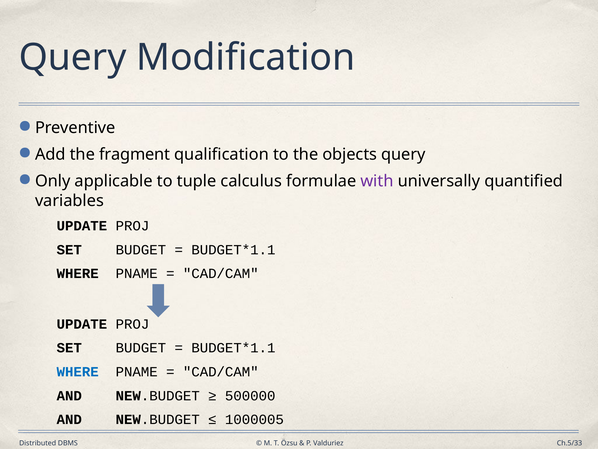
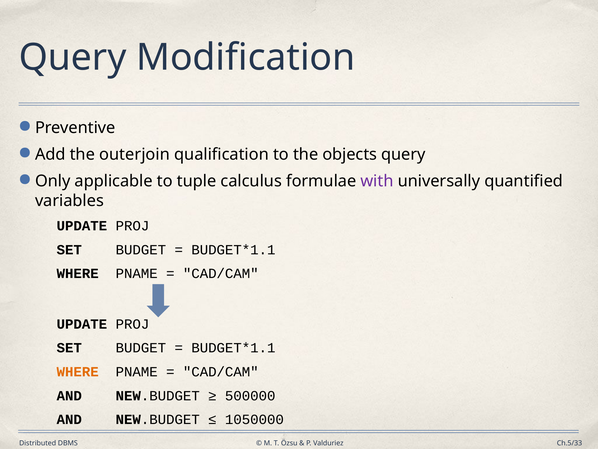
fragment: fragment -> outerjoin
WHERE at (78, 371) colour: blue -> orange
1000005: 1000005 -> 1050000
